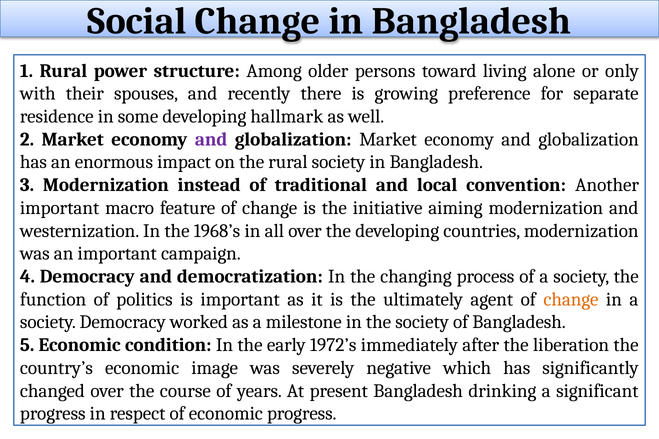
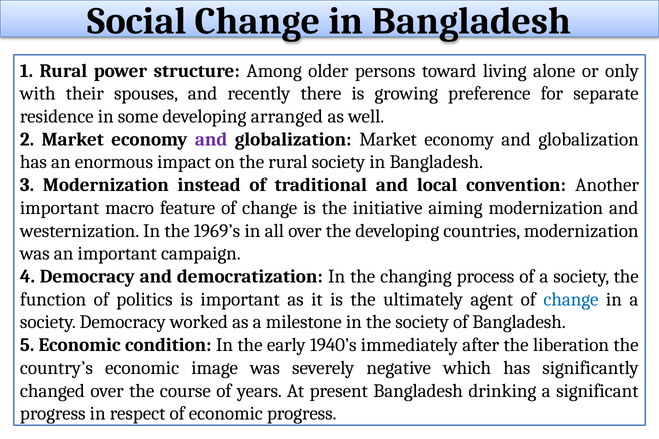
hallmark: hallmark -> arranged
1968’s: 1968’s -> 1969’s
change at (571, 300) colour: orange -> blue
1972’s: 1972’s -> 1940’s
